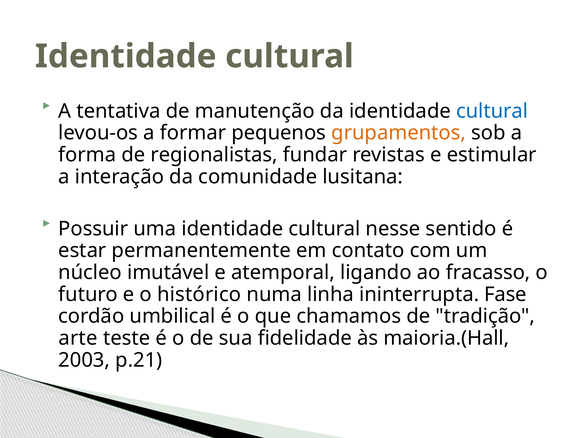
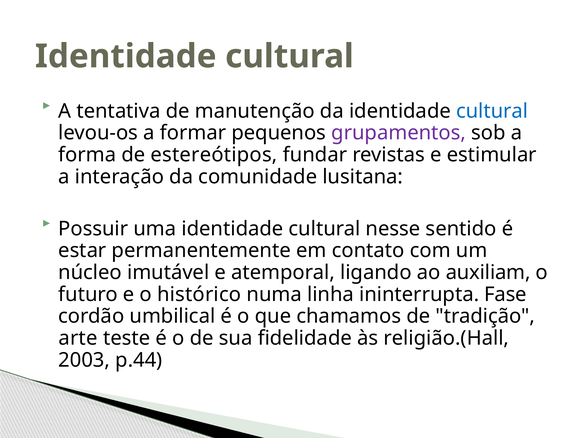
grupamentos colour: orange -> purple
regionalistas: regionalistas -> estereótipos
fracasso: fracasso -> auxiliam
maioria.(Hall: maioria.(Hall -> religião.(Hall
p.21: p.21 -> p.44
